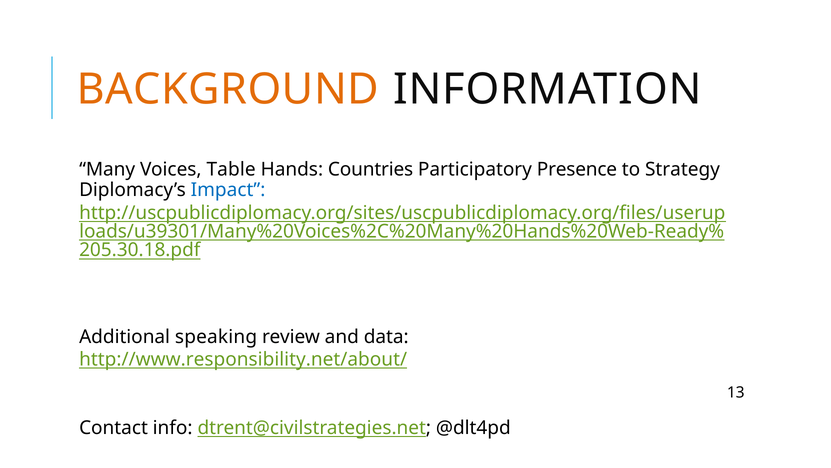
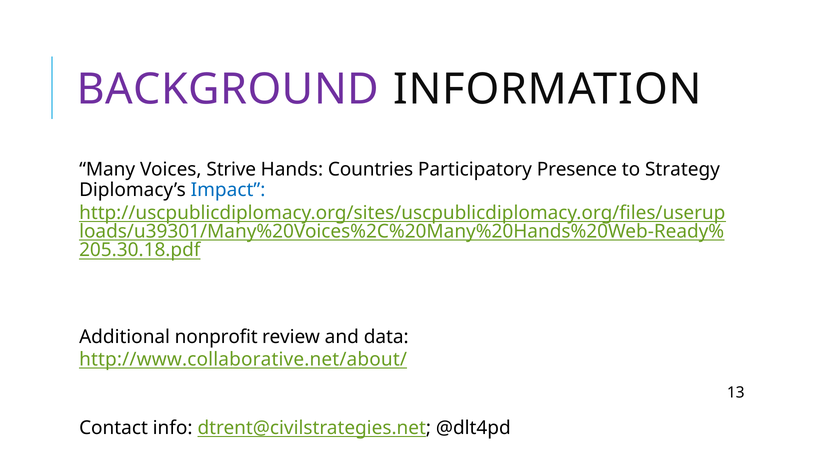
BACKGROUND colour: orange -> purple
Table: Table -> Strive
speaking: speaking -> nonprofit
http://www.responsibility.net/about/: http://www.responsibility.net/about/ -> http://www.collaborative.net/about/
